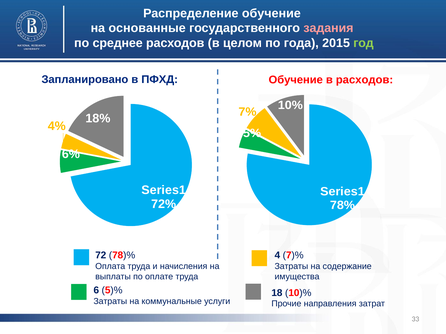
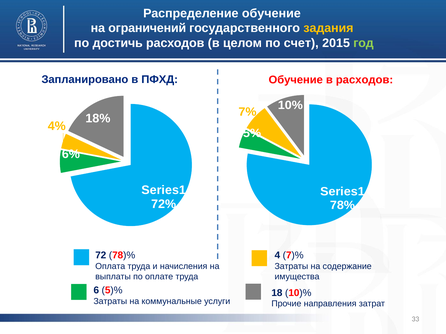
основанные: основанные -> ограничений
задания colour: pink -> yellow
среднее: среднее -> достичь
года: года -> счет
